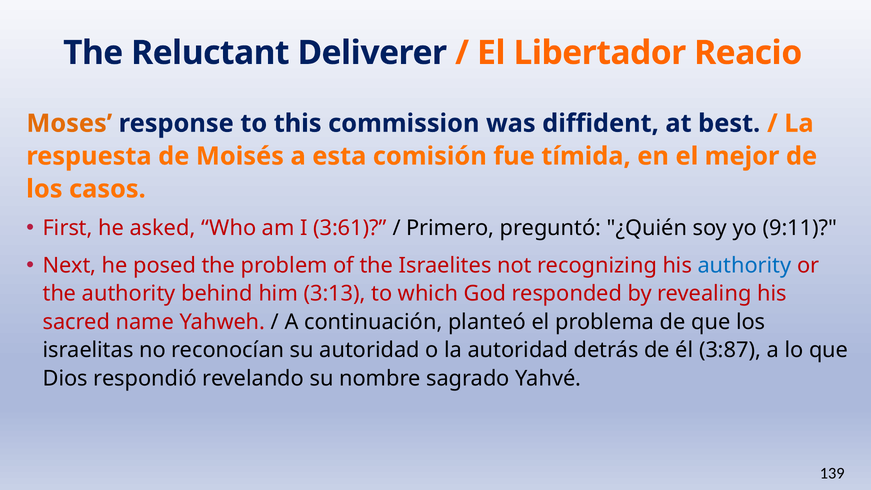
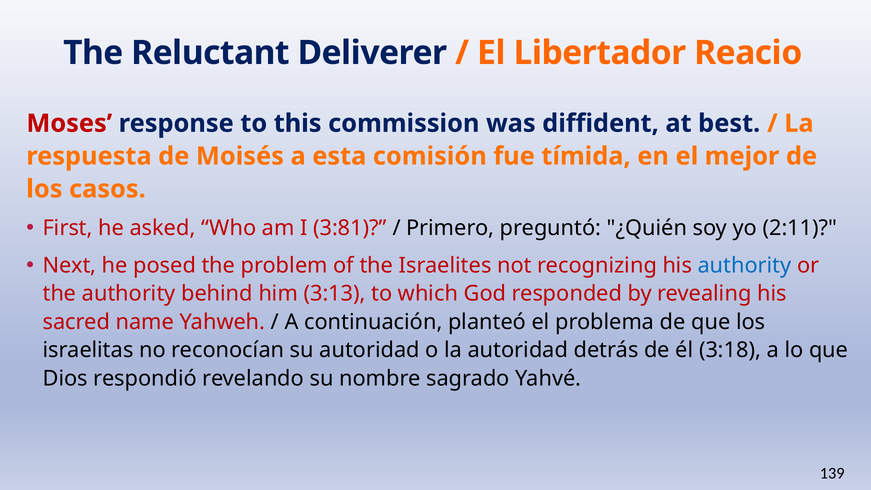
Moses colour: orange -> red
3:61: 3:61 -> 3:81
9:11: 9:11 -> 2:11
3:87: 3:87 -> 3:18
